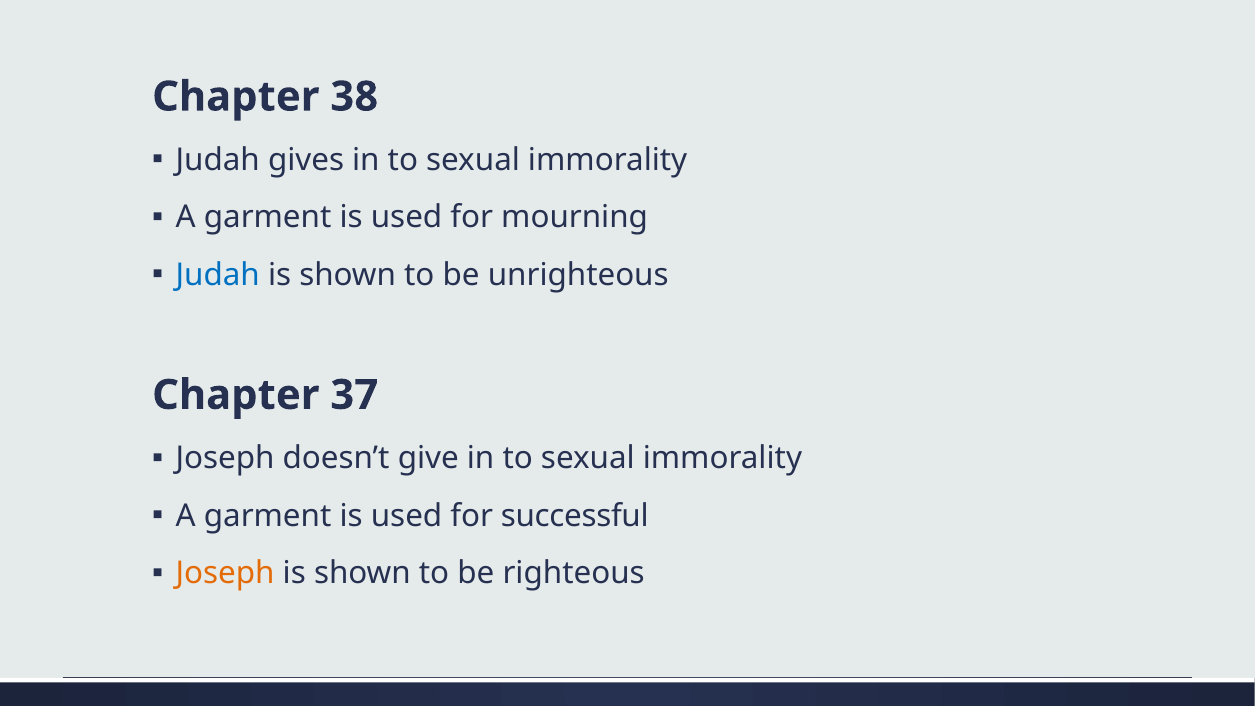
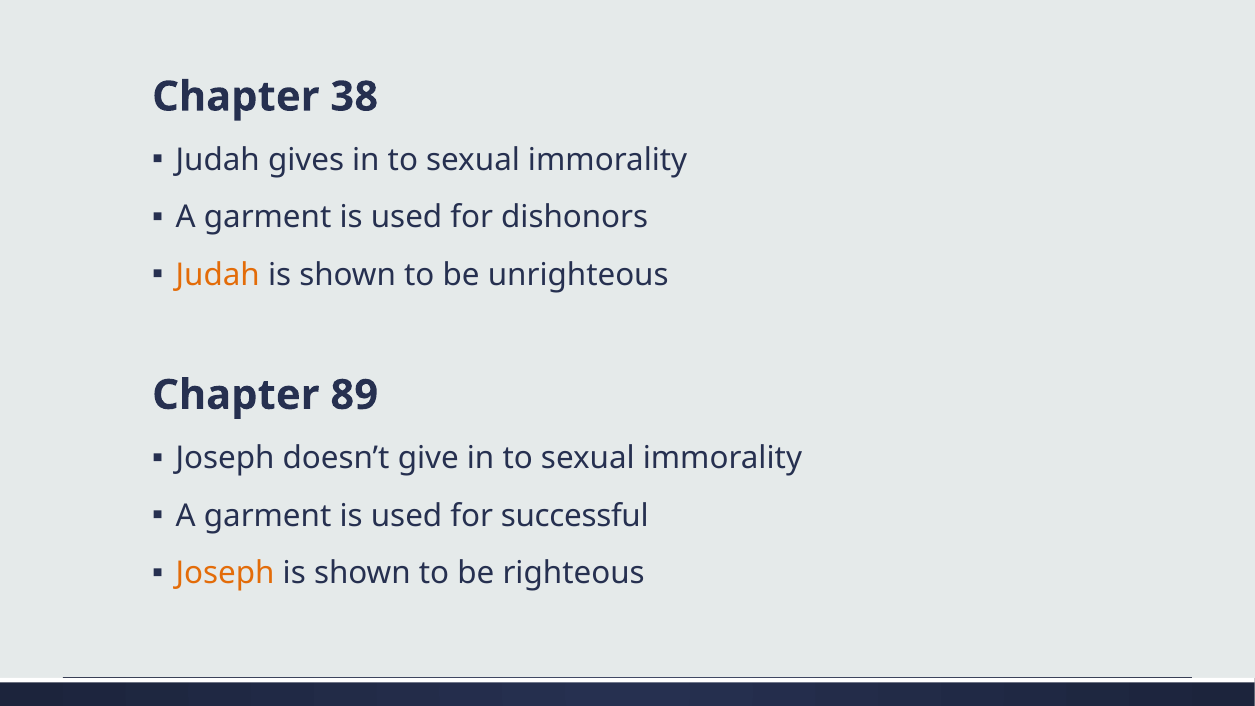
mourning: mourning -> dishonors
Judah at (218, 275) colour: blue -> orange
37: 37 -> 89
